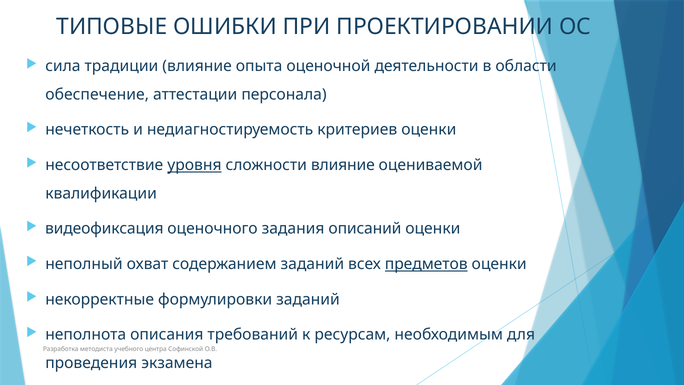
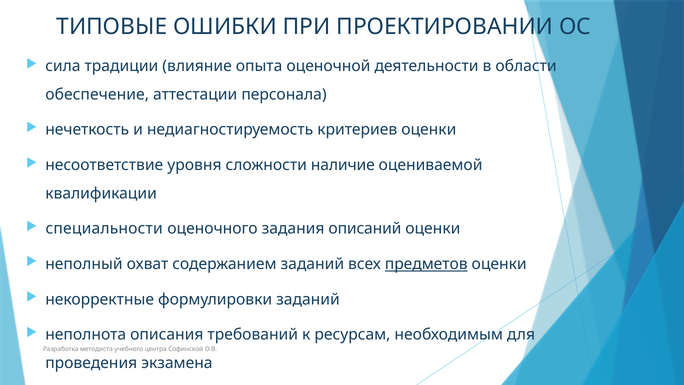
уровня underline: present -> none
сложности влияние: влияние -> наличие
видеофиксация: видеофиксация -> специальности
